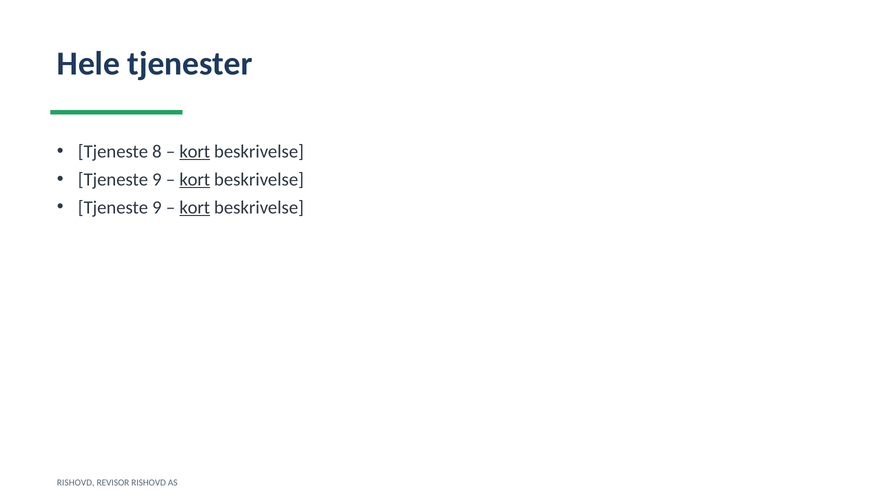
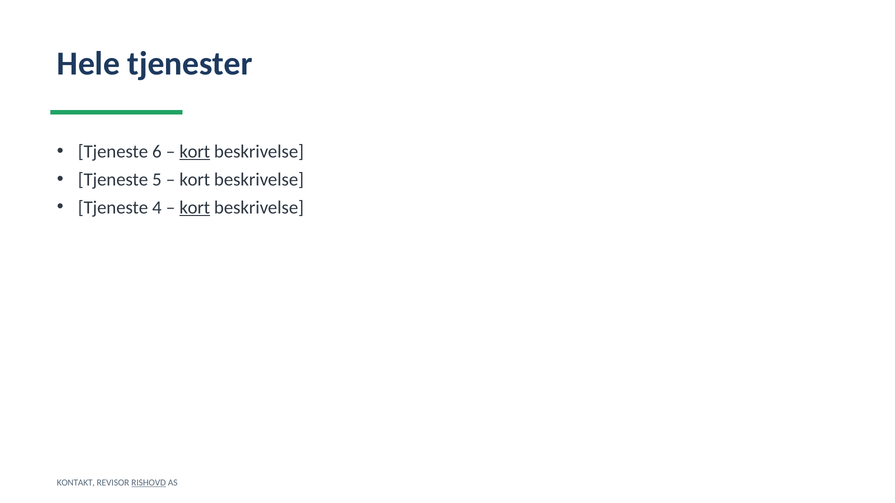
8: 8 -> 6
9 at (157, 180): 9 -> 5
kort at (195, 180) underline: present -> none
9 at (157, 208): 9 -> 4
RISHOVD at (76, 483): RISHOVD -> KONTAKT
RISHOVD at (149, 483) underline: none -> present
